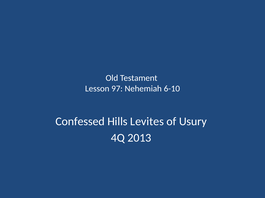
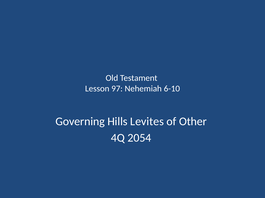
Confessed: Confessed -> Governing
Usury: Usury -> Other
2013: 2013 -> 2054
